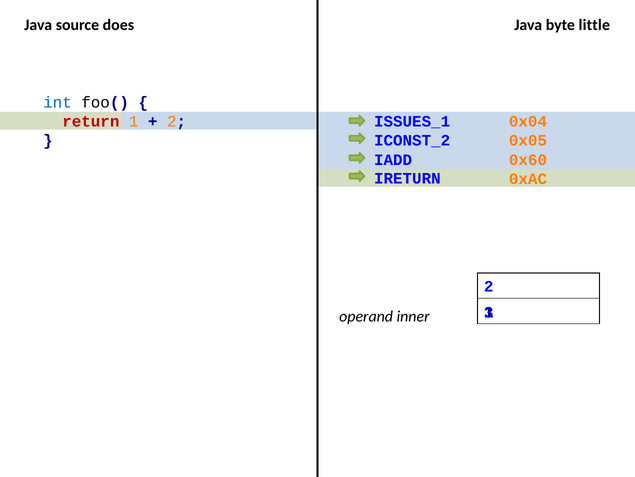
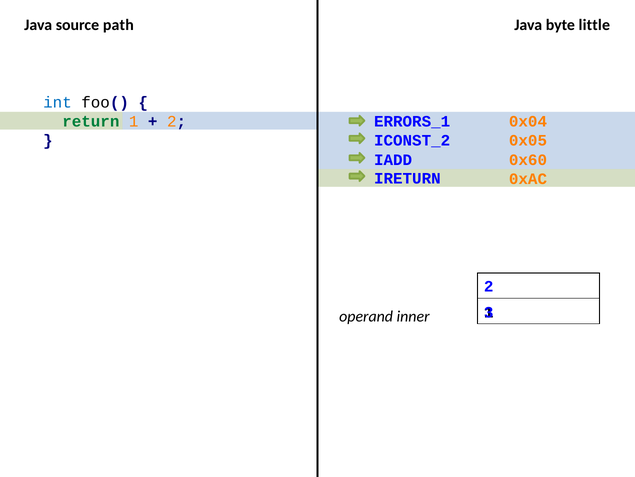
does: does -> path
return colour: red -> green
ISSUES_1: ISSUES_1 -> ERRORS_1
